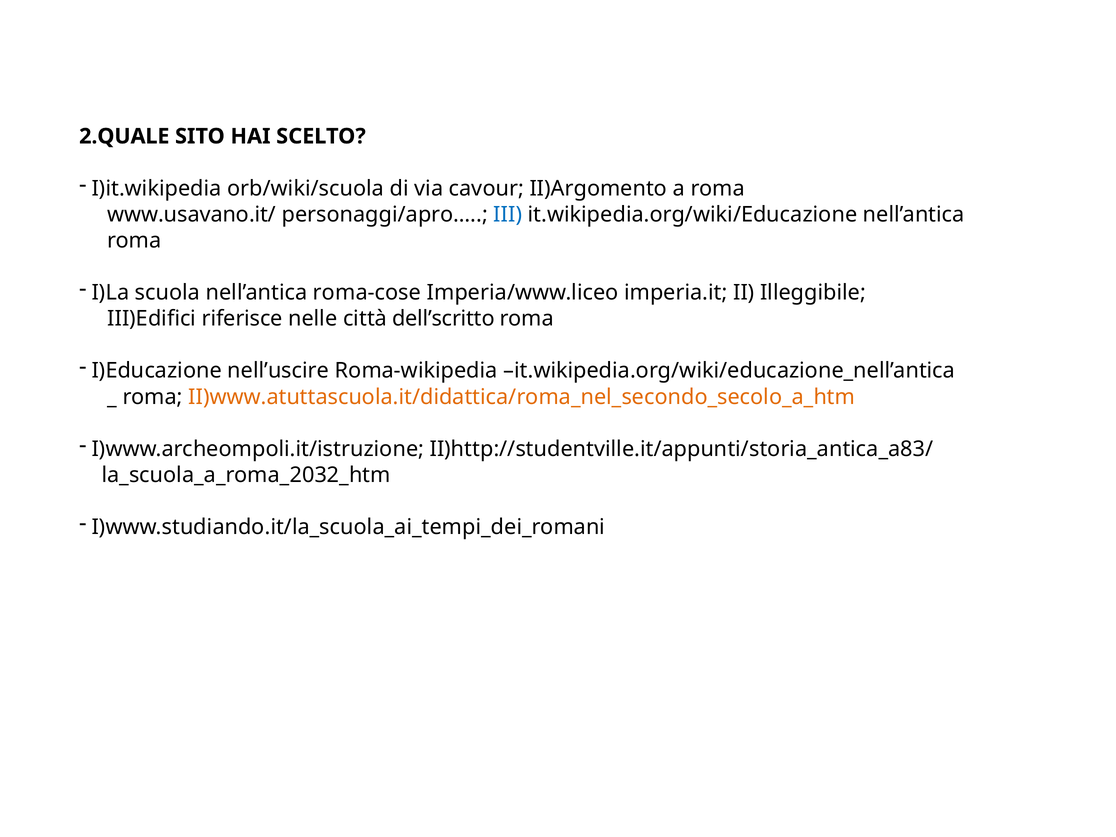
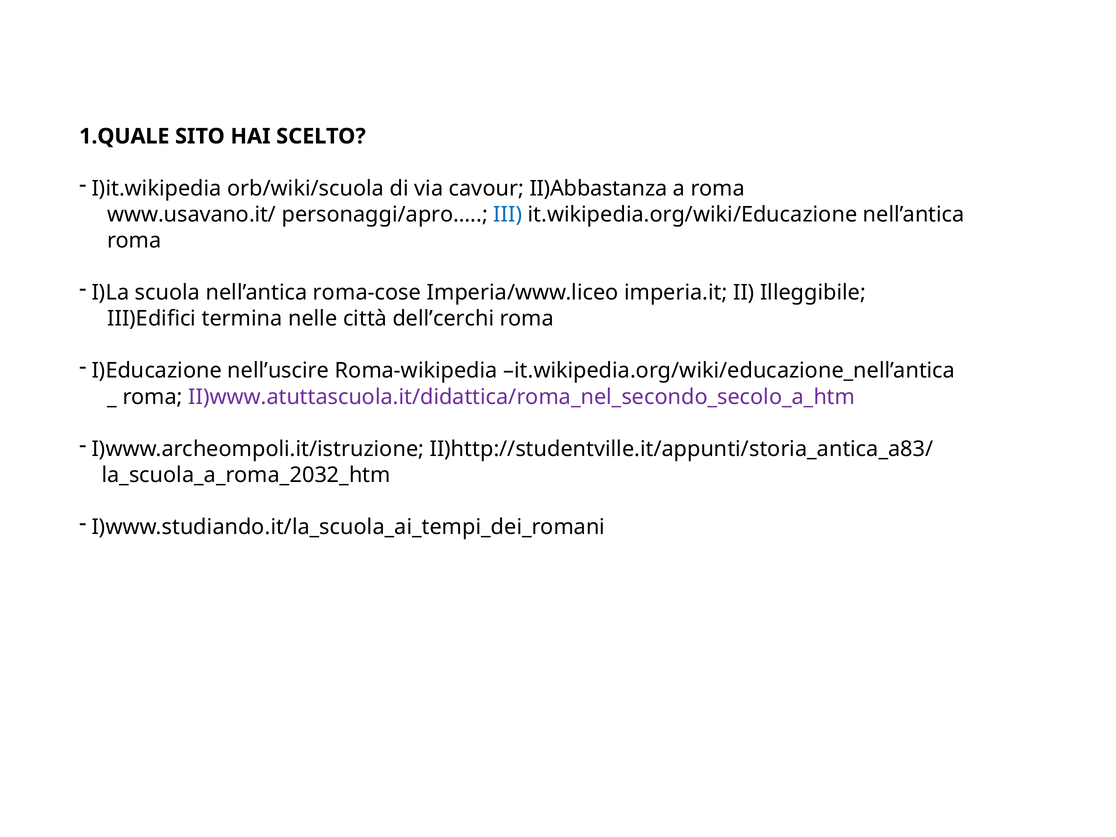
2.QUALE: 2.QUALE -> 1.QUALE
II)Argomento: II)Argomento -> II)Abbastanza
riferisce: riferisce -> termina
dell’scritto: dell’scritto -> dell’cerchi
II)www.atuttascuola.it/didattica/roma_nel_secondo_secolo_a_htm colour: orange -> purple
